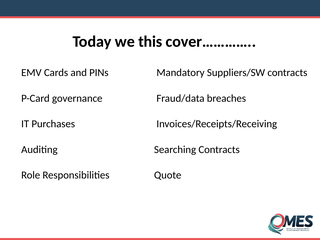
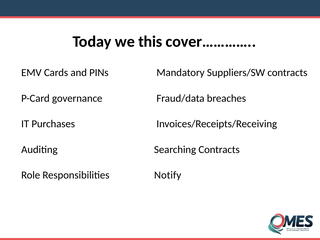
Quote: Quote -> Notify
